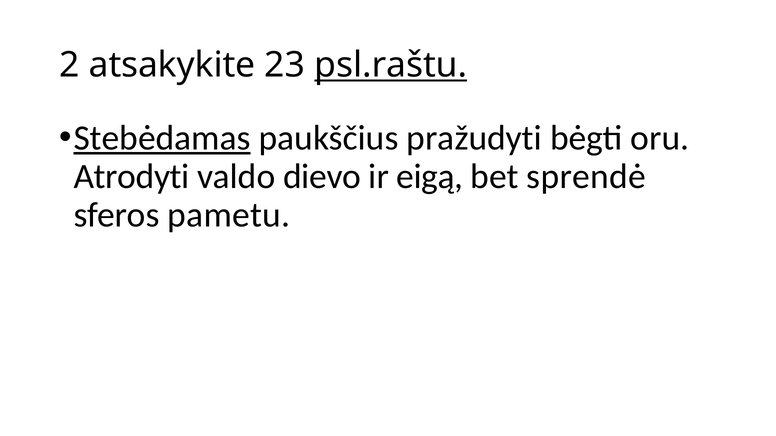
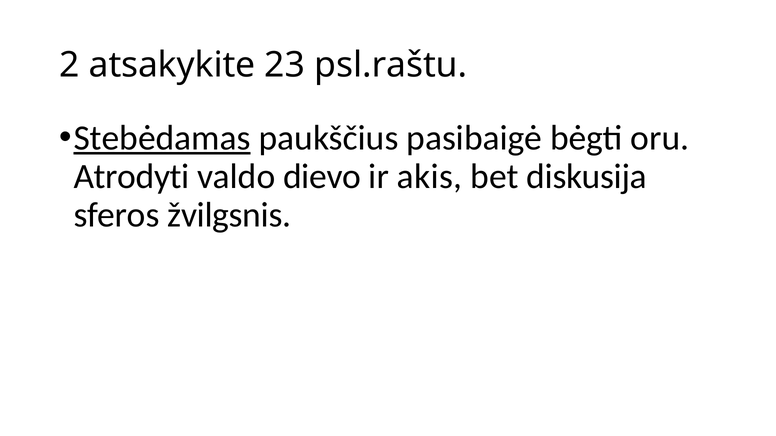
psl.raštu underline: present -> none
pražudyti: pražudyti -> pasibaigė
eigą: eigą -> akis
sprendė: sprendė -> diskusija
pametu: pametu -> žvilgsnis
